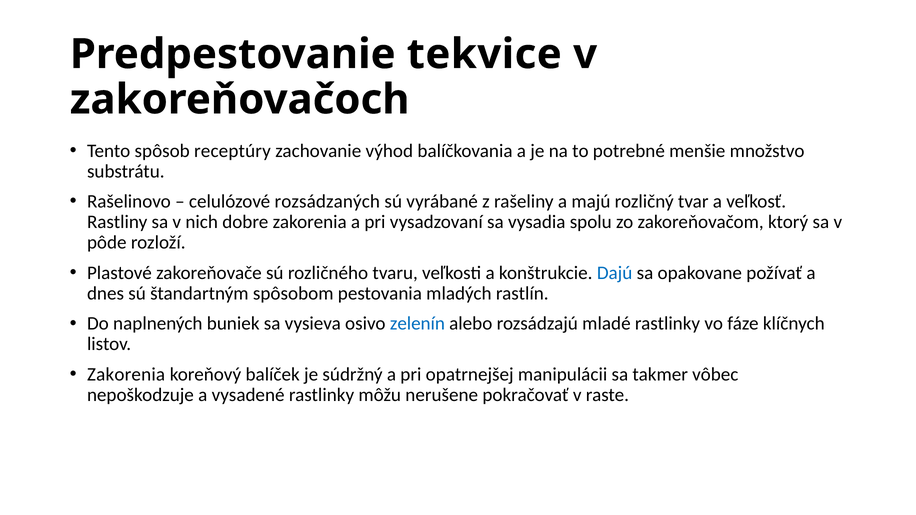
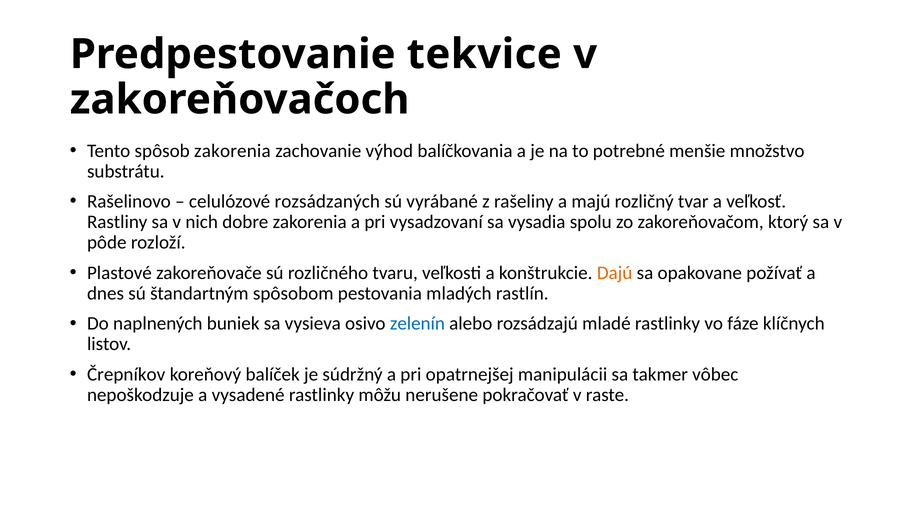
spôsob receptúry: receptúry -> zakorenia
Dajú colour: blue -> orange
Zakorenia at (126, 374): Zakorenia -> Črepníkov
